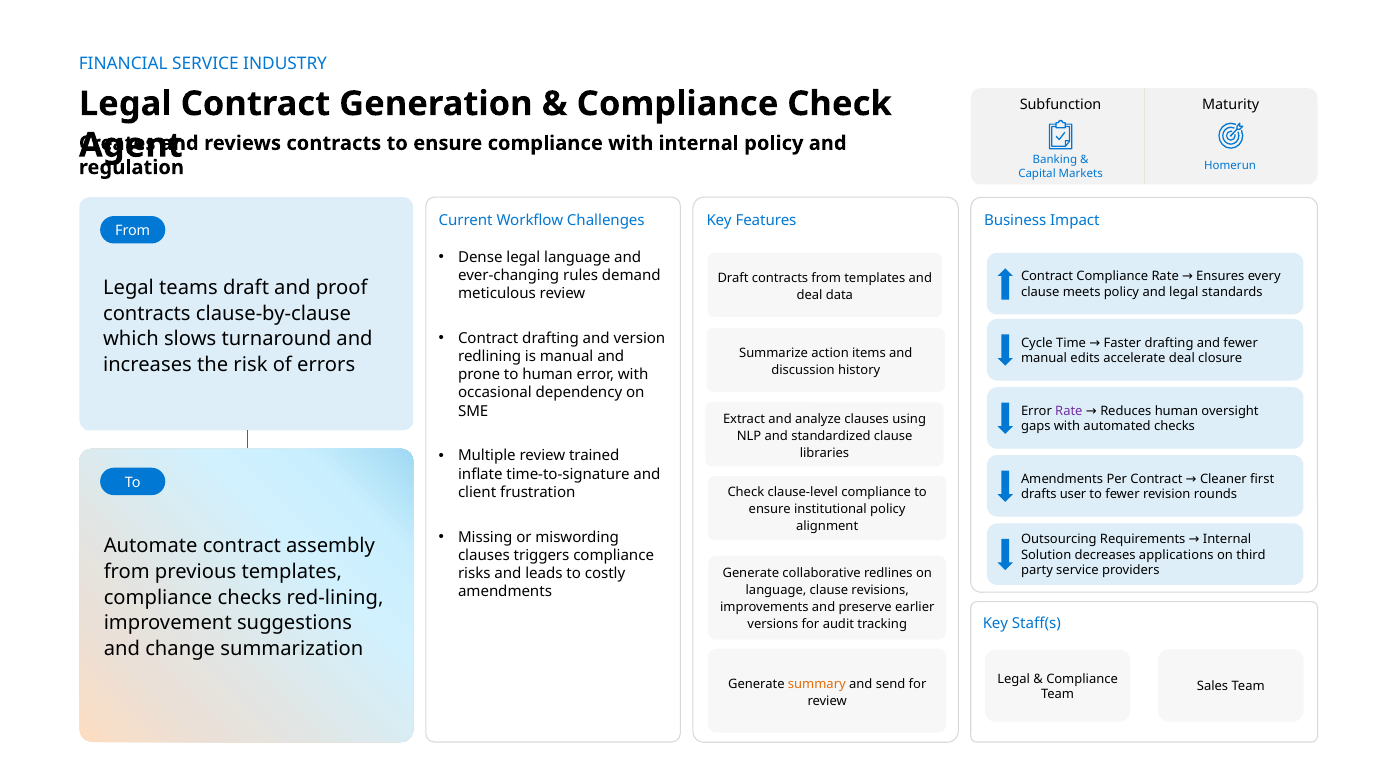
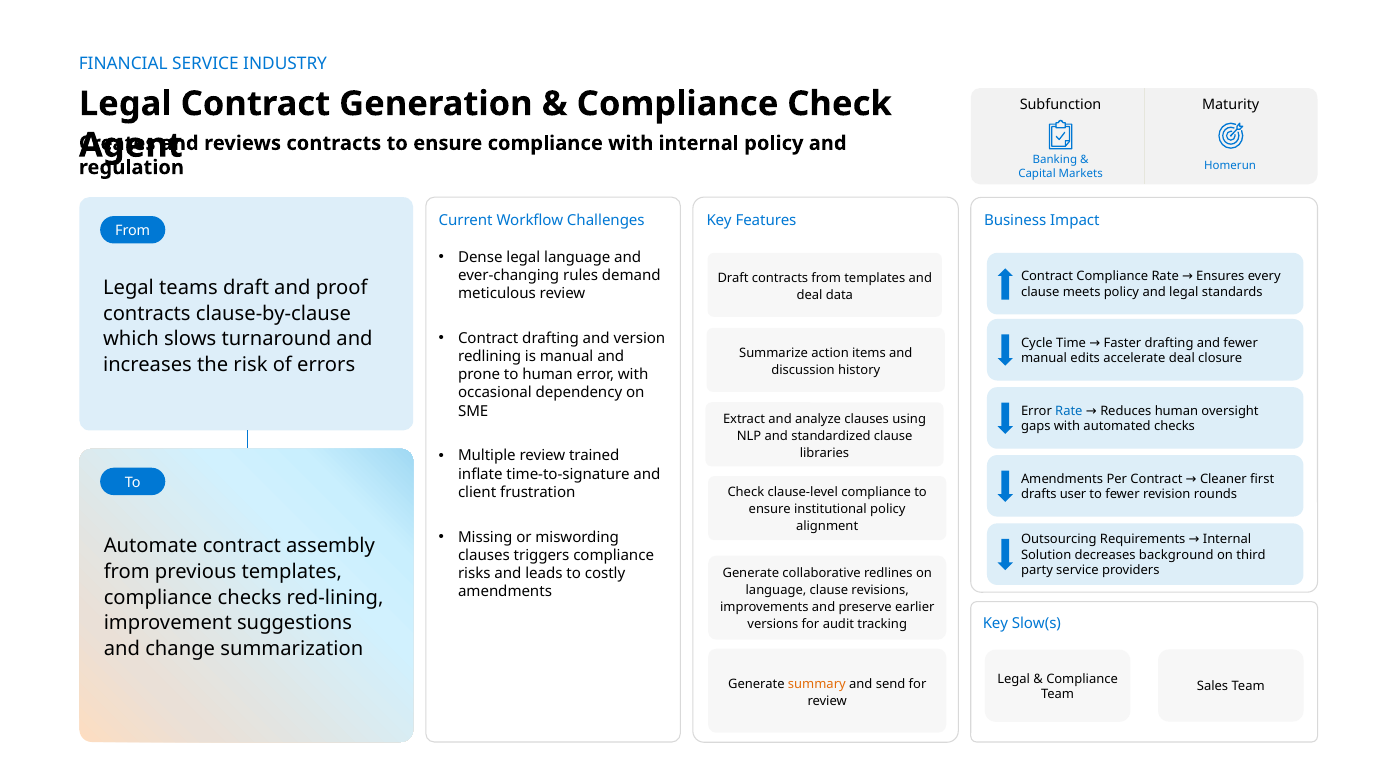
Rate at (1069, 411) colour: purple -> blue
applications: applications -> background
Staff(s: Staff(s -> Slow(s
